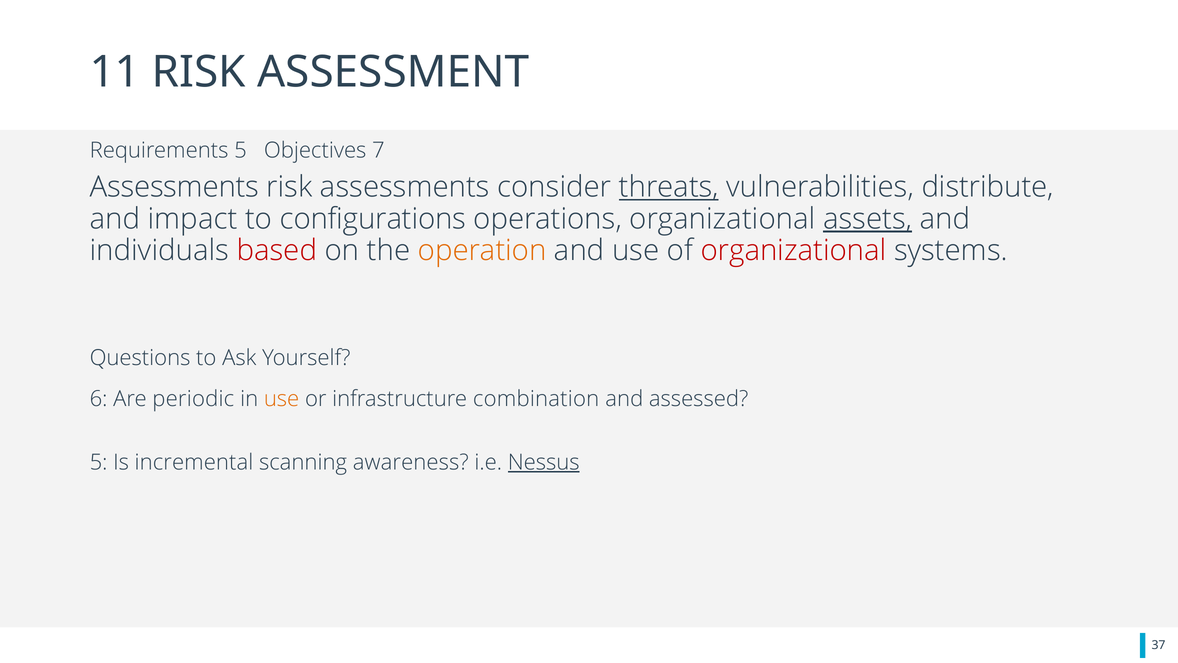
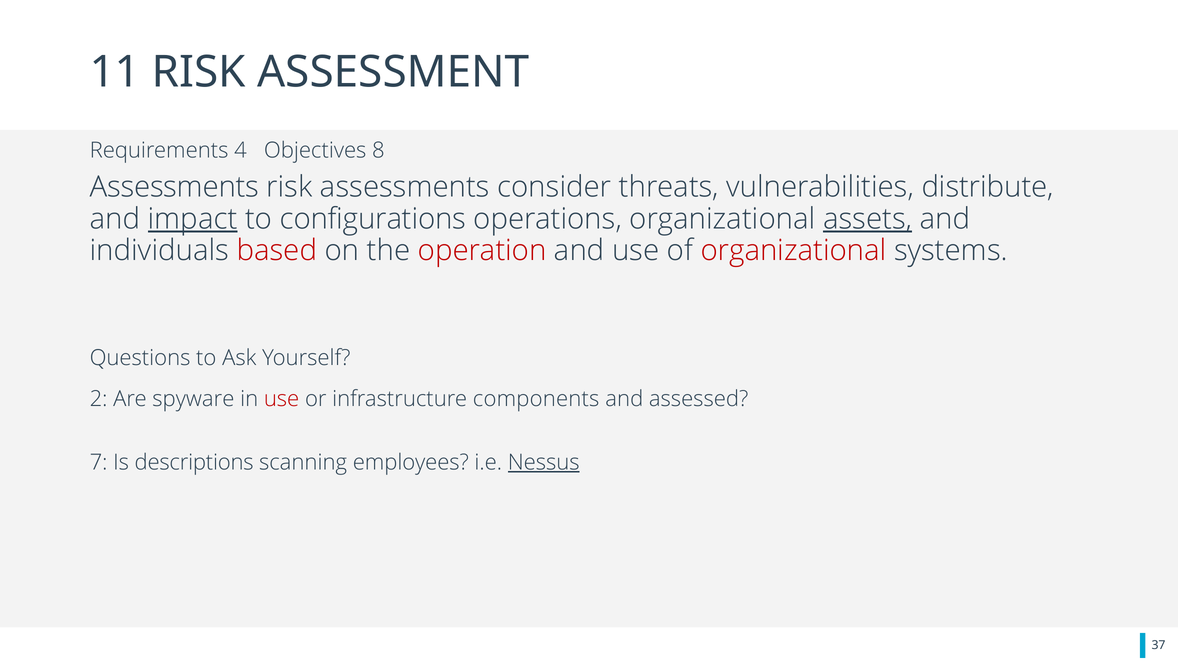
Requirements 5: 5 -> 4
7: 7 -> 8
threats underline: present -> none
impact underline: none -> present
operation colour: orange -> red
6: 6 -> 2
periodic: periodic -> spyware
use at (282, 398) colour: orange -> red
combination: combination -> components
5 at (99, 462): 5 -> 7
incremental: incremental -> descriptions
awareness: awareness -> employees
